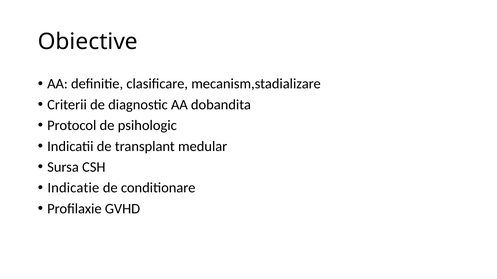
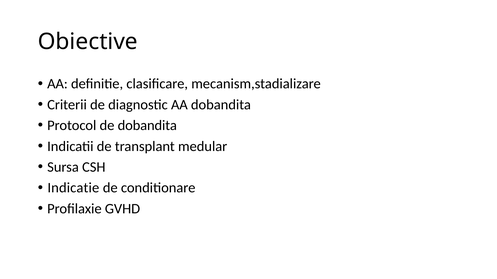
de psihologic: psihologic -> dobandita
